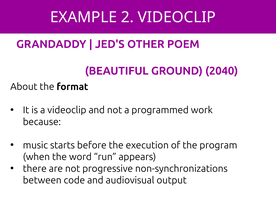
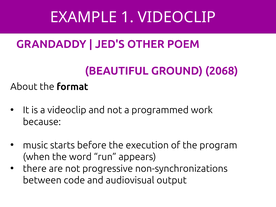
2: 2 -> 1
2040: 2040 -> 2068
